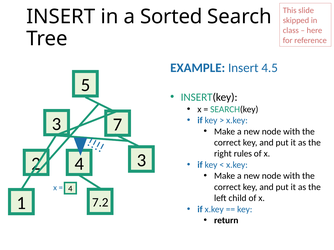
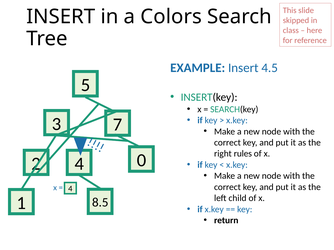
Sorted: Sorted -> Colors
3 at (141, 161): 3 -> 0
7.2: 7.2 -> 8.5
